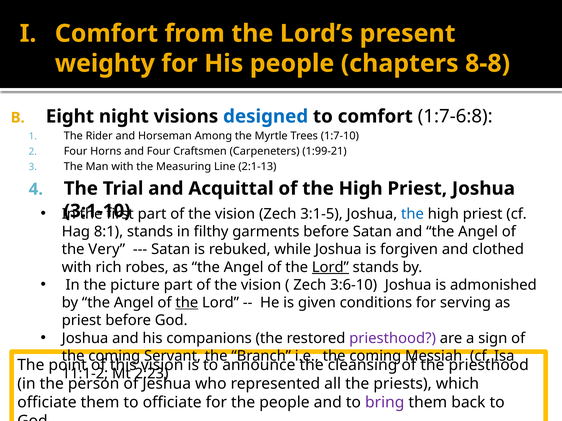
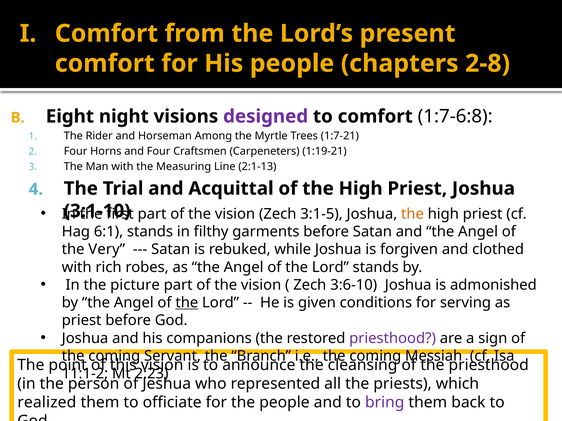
weighty at (105, 64): weighty -> comfort
8-8: 8-8 -> 2-8
designed colour: blue -> purple
1:7-10: 1:7-10 -> 1:7-21
1:99-21: 1:99-21 -> 1:19-21
the at (412, 214) colour: blue -> orange
8:1: 8:1 -> 6:1
Lord at (330, 267) underline: present -> none
officiate at (47, 403): officiate -> realized
